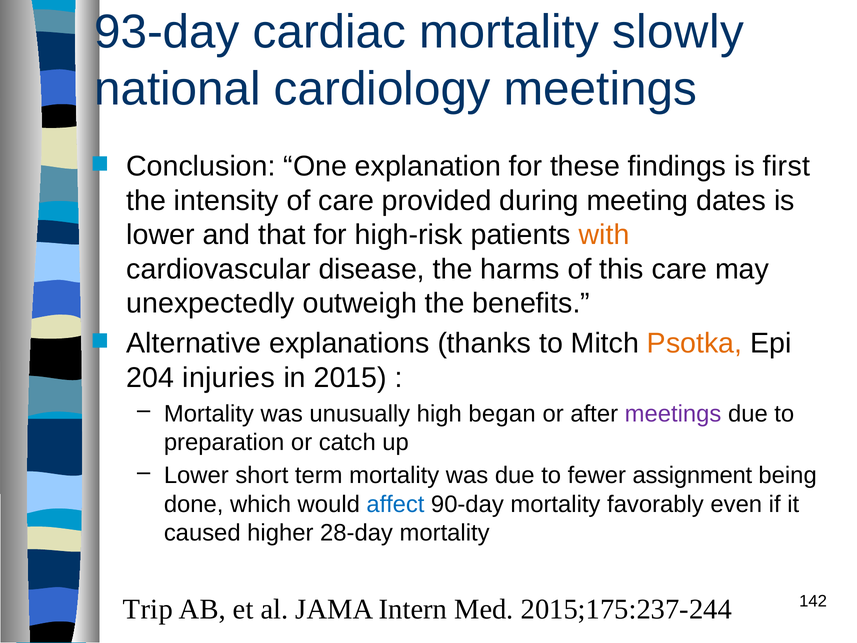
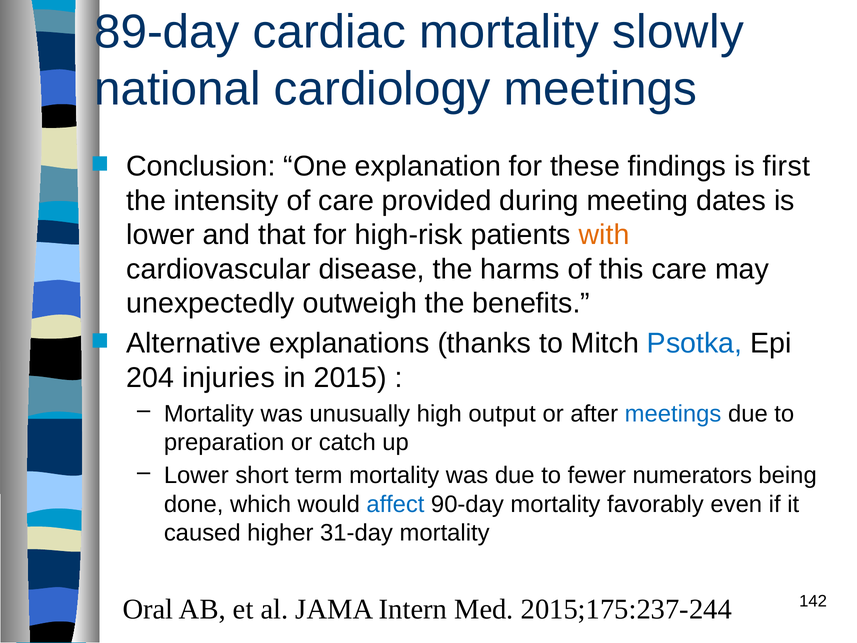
93-day: 93-day -> 89-day
Psotka colour: orange -> blue
began: began -> output
meetings at (673, 413) colour: purple -> blue
assignment: assignment -> numerators
28-day: 28-day -> 31-day
Trip: Trip -> Oral
